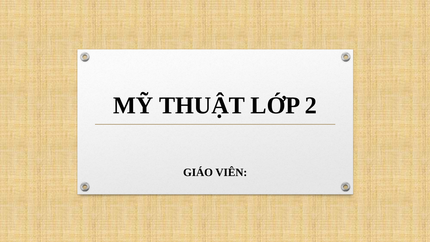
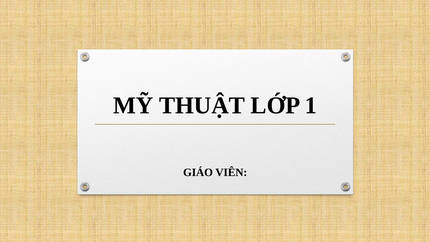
2: 2 -> 1
